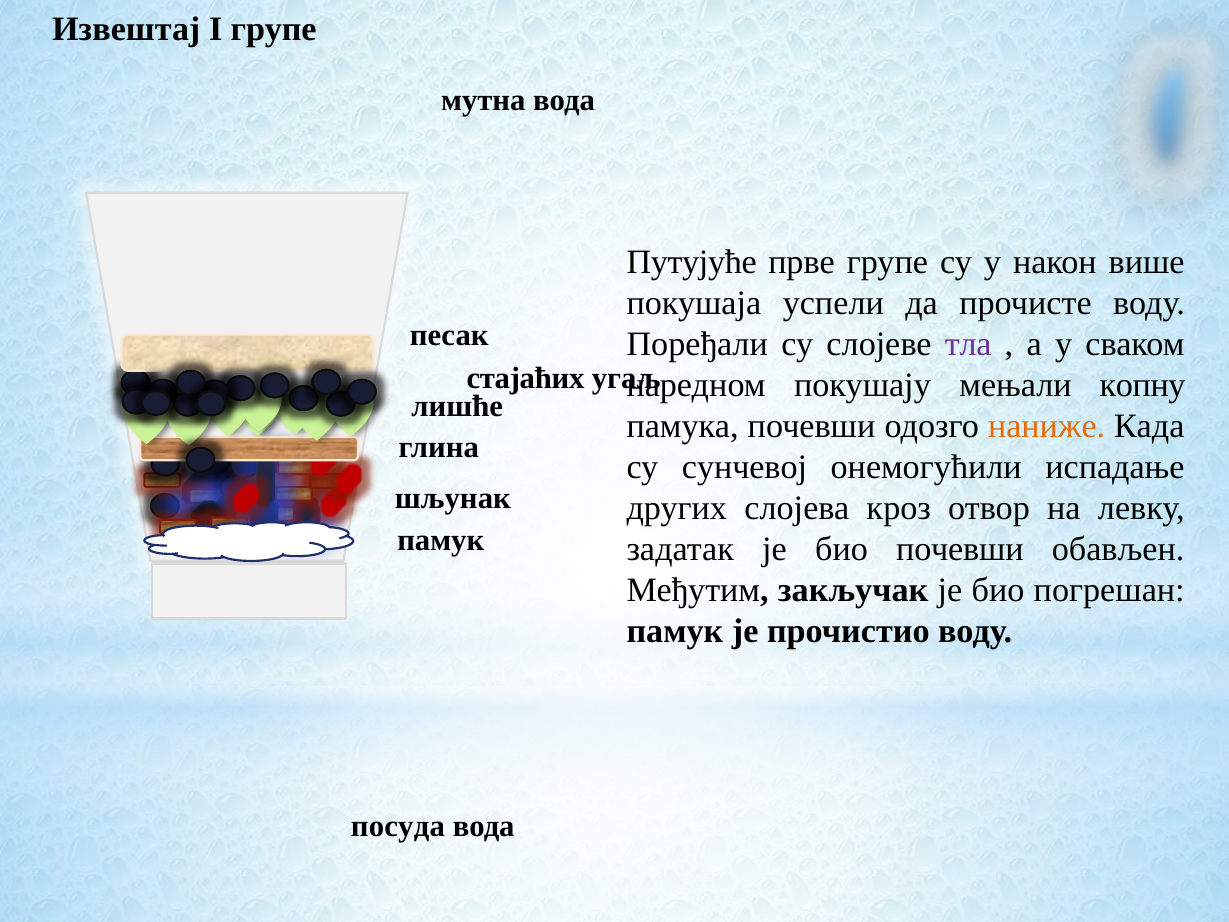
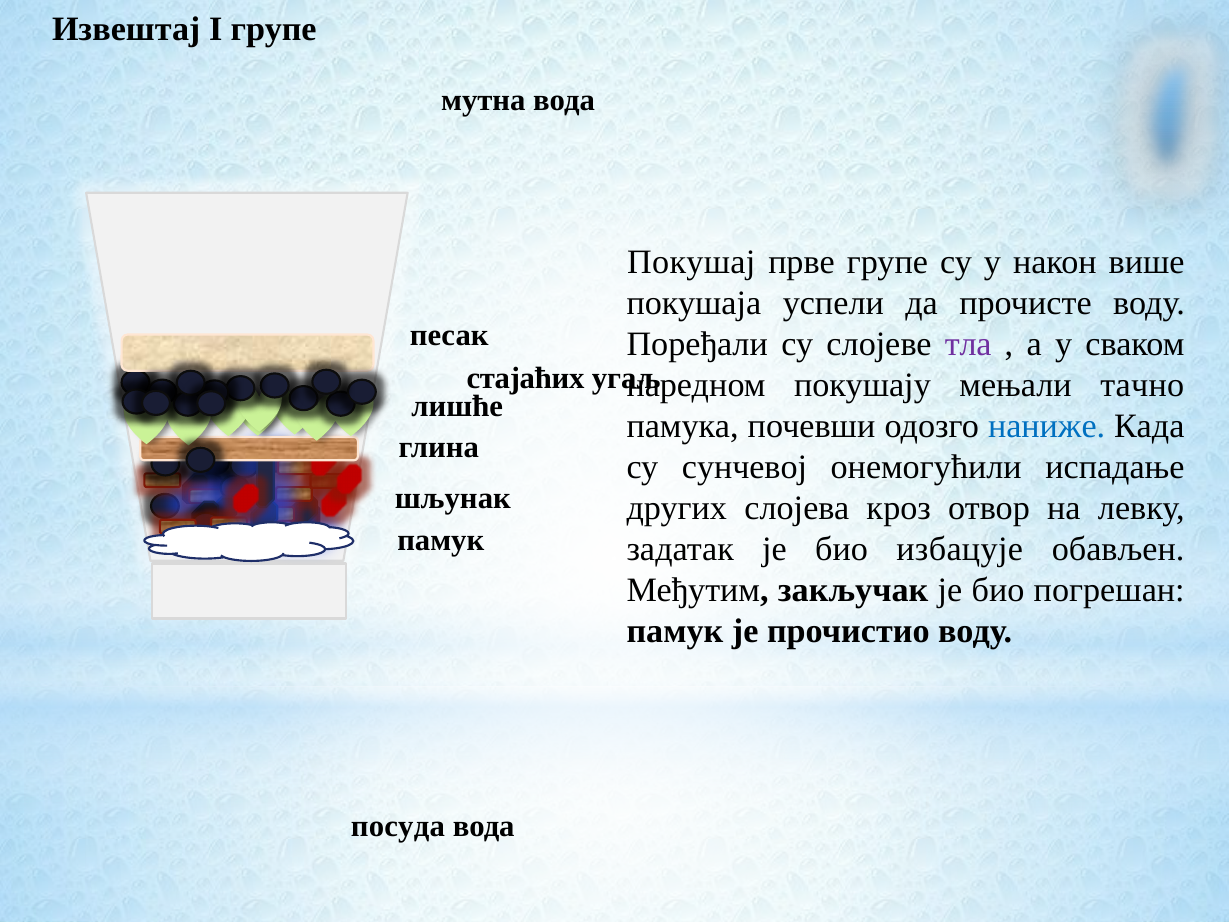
Путујуће: Путујуће -> Покушај
копну: копну -> тачно
наниже colour: orange -> blue
био почевши: почевши -> избацује
